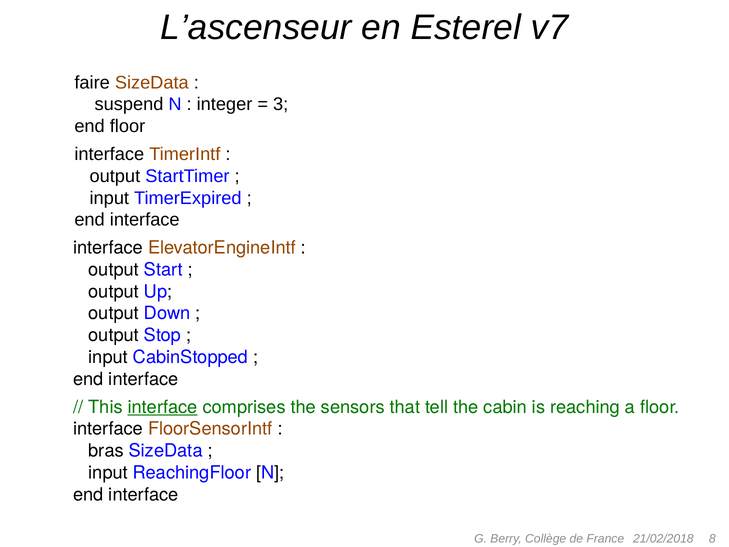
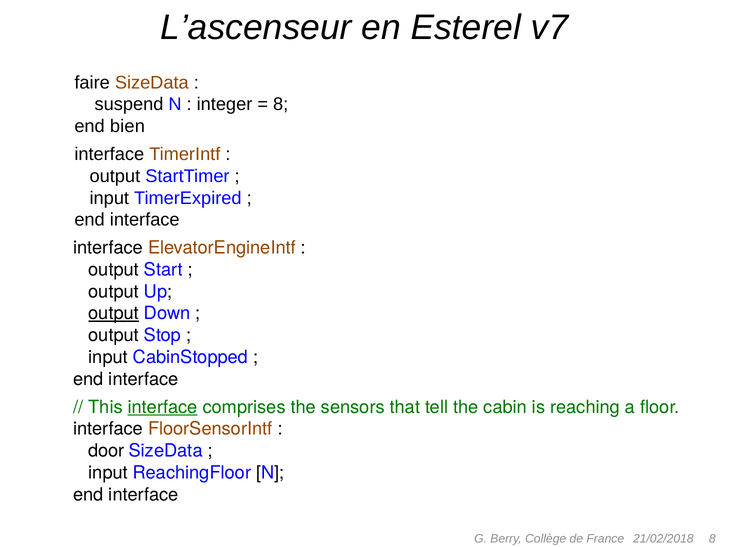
3 at (281, 104): 3 -> 8
end floor: floor -> bien
output at (114, 313) underline: none -> present
bras: bras -> door
